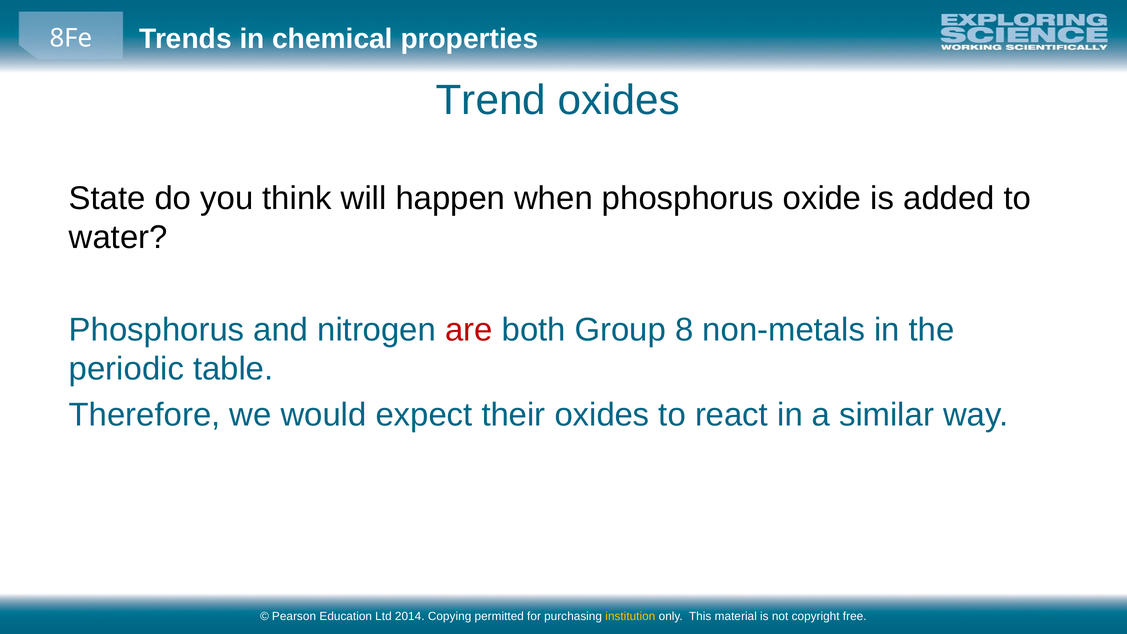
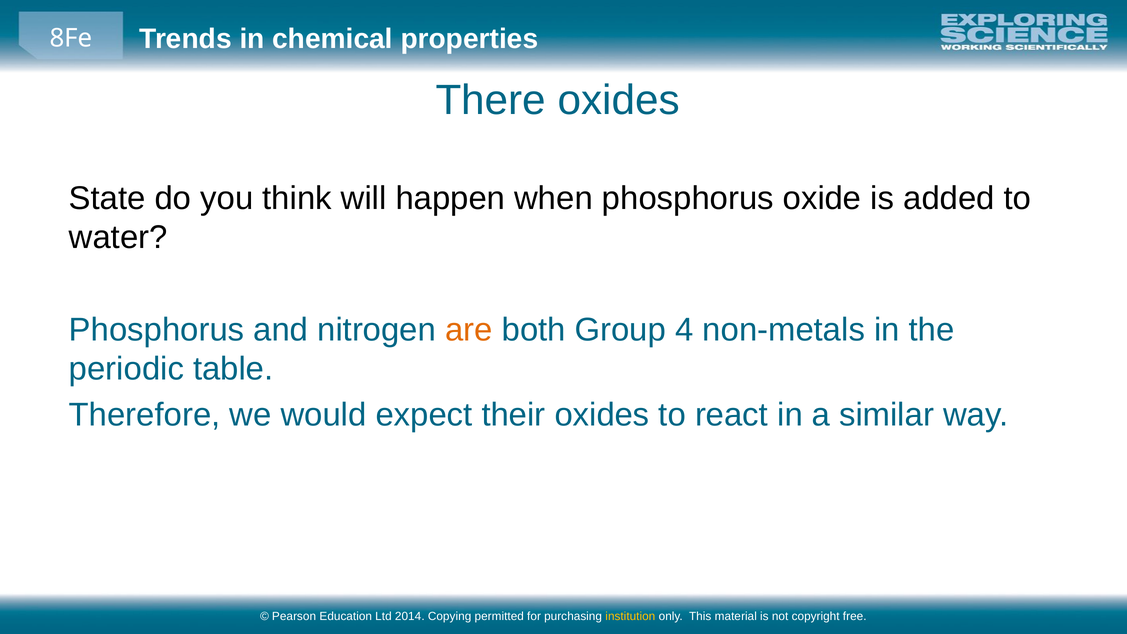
Trend: Trend -> There
are colour: red -> orange
8: 8 -> 4
